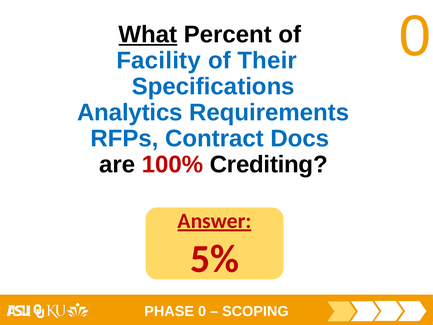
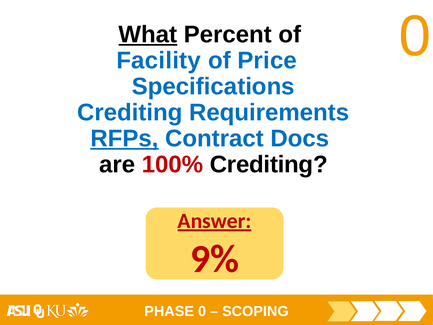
Their: Their -> Price
Analytics at (130, 112): Analytics -> Crediting
RFPs underline: none -> present
5%: 5% -> 9%
